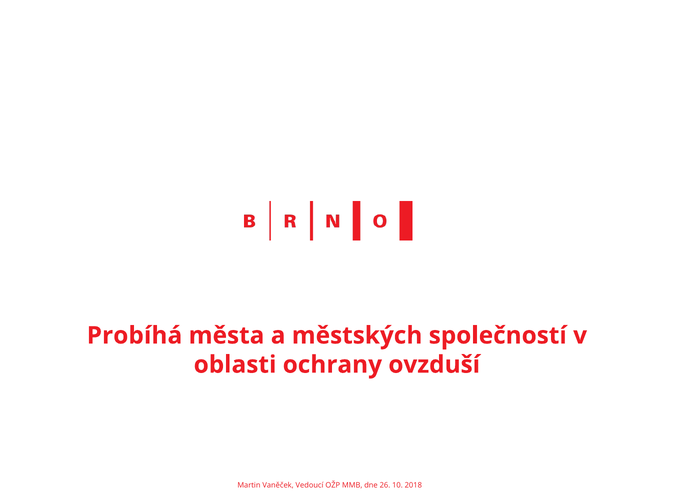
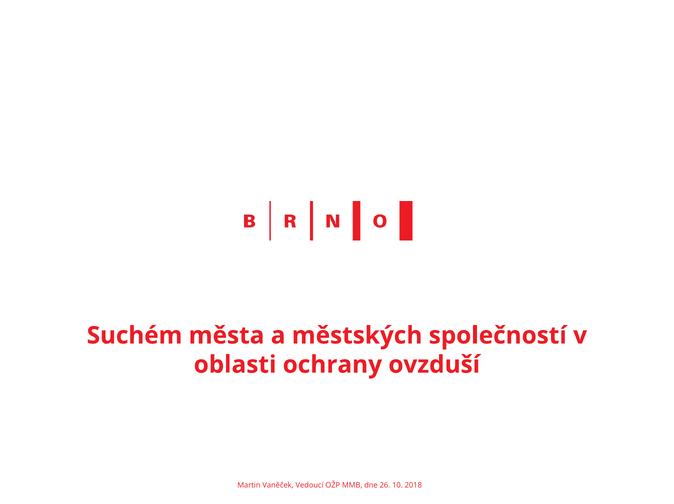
Probíhá: Probíhá -> Suchém
